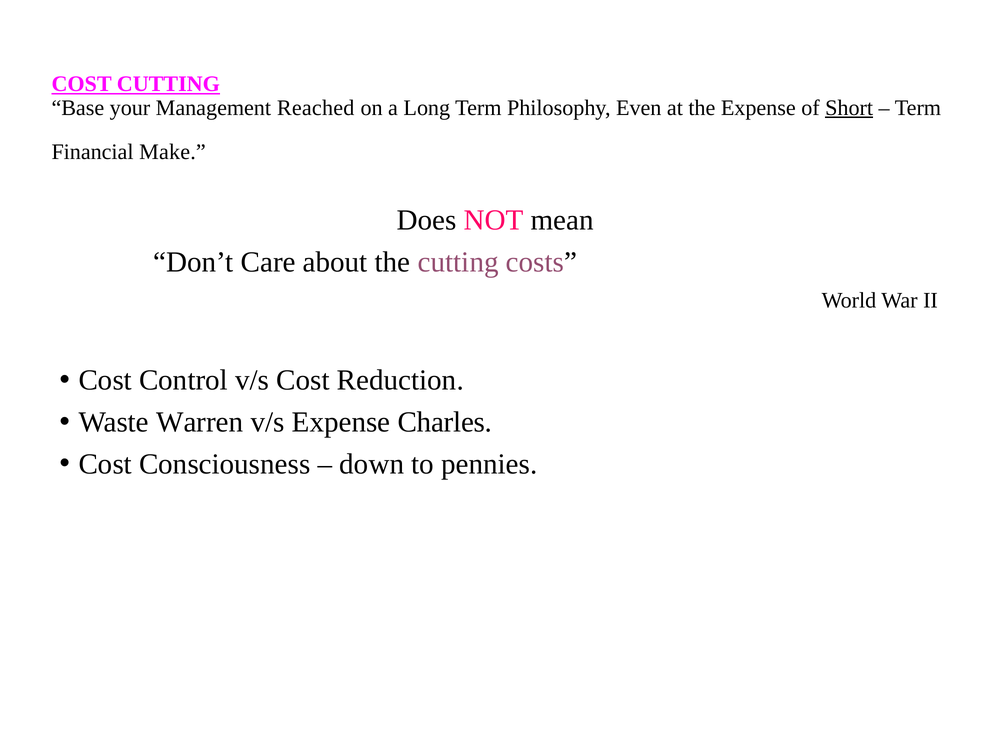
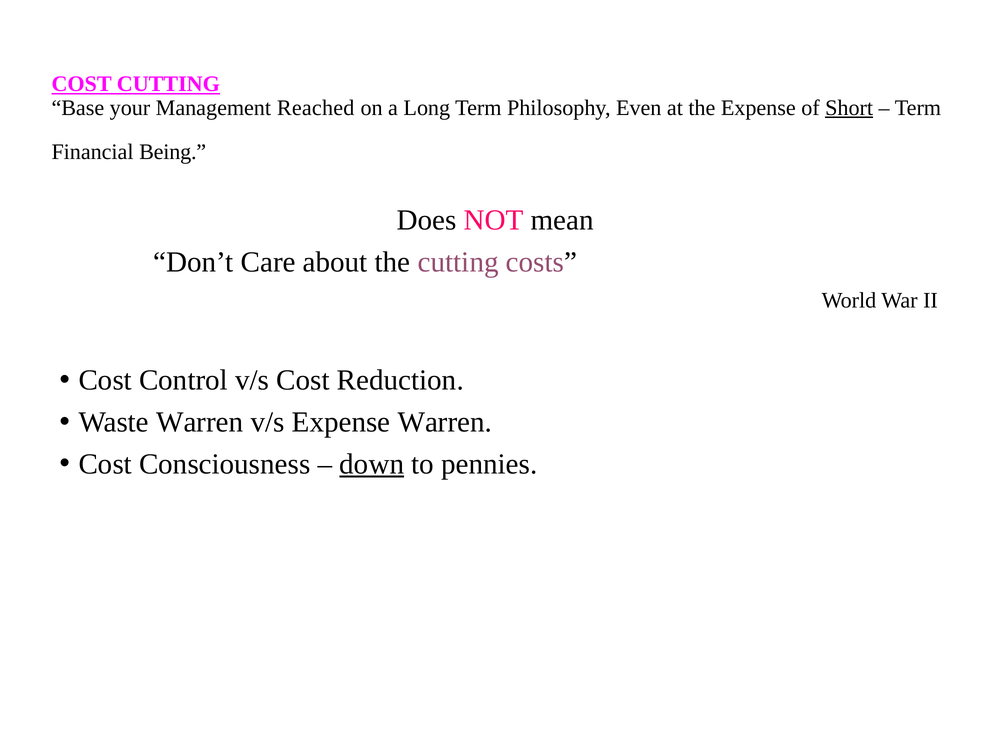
Make: Make -> Being
Expense Charles: Charles -> Warren
down underline: none -> present
